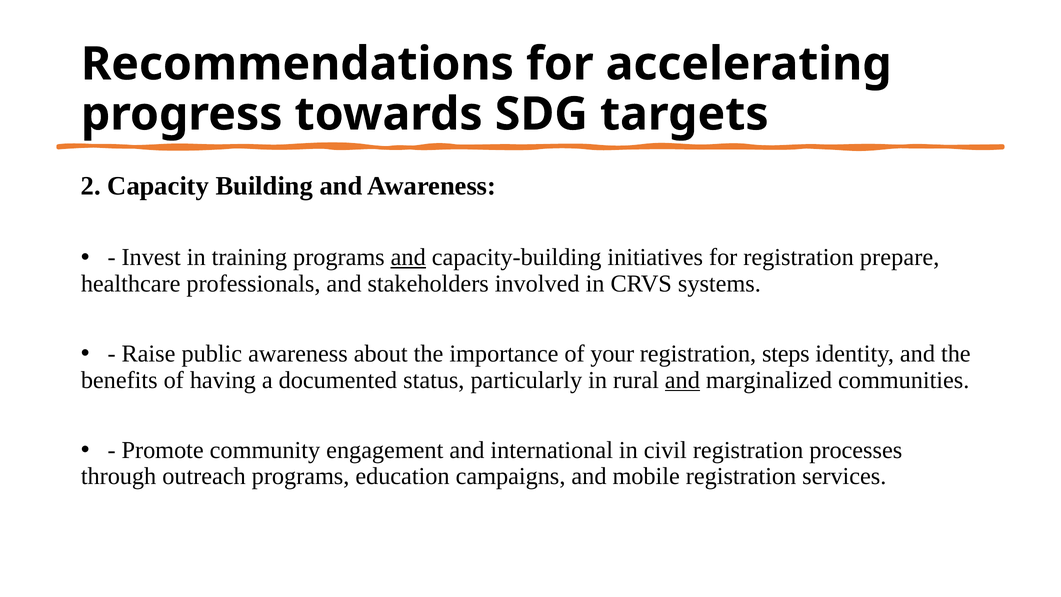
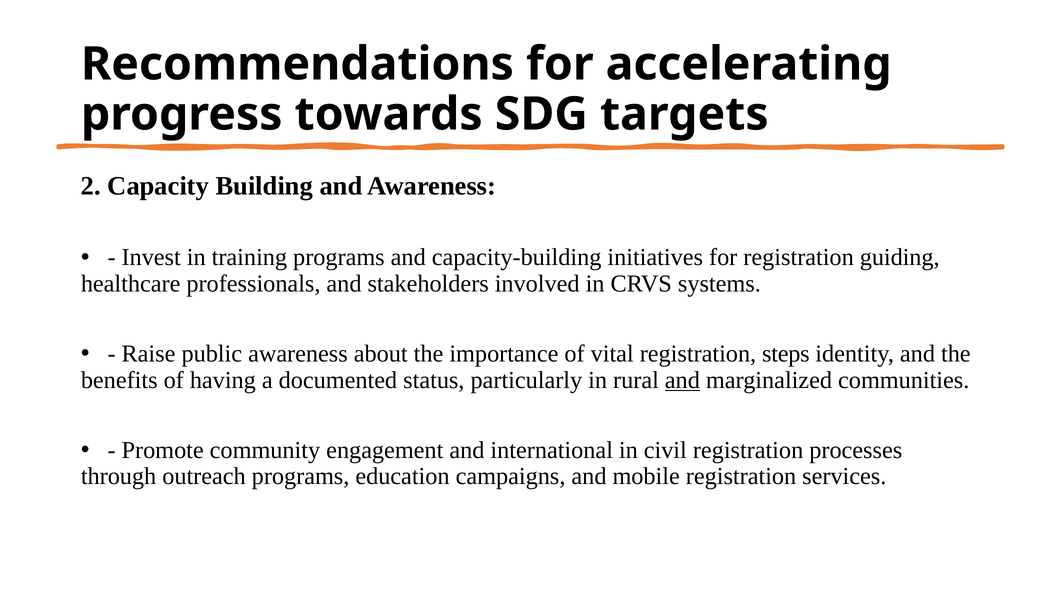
and at (408, 257) underline: present -> none
prepare: prepare -> guiding
your: your -> vital
